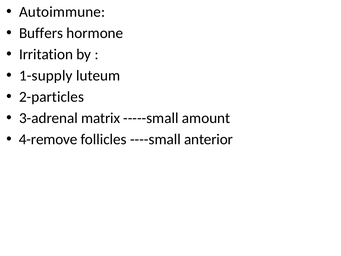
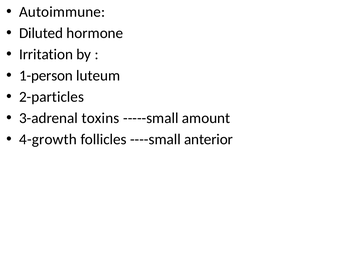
Buffers: Buffers -> Diluted
1-supply: 1-supply -> 1-person
matrix: matrix -> toxins
4-remove: 4-remove -> 4-growth
